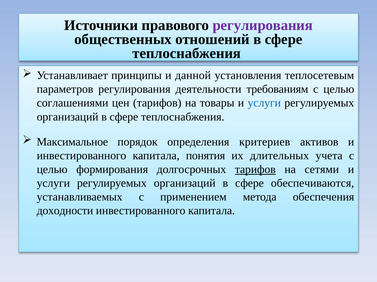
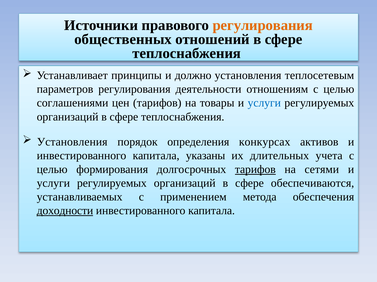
регулирования at (263, 25) colour: purple -> orange
данной: данной -> должно
требованиям: требованиям -> отношениям
Максимальное at (72, 142): Максимальное -> Установления
критериев: критериев -> конкурсах
понятия: понятия -> указаны
доходности underline: none -> present
